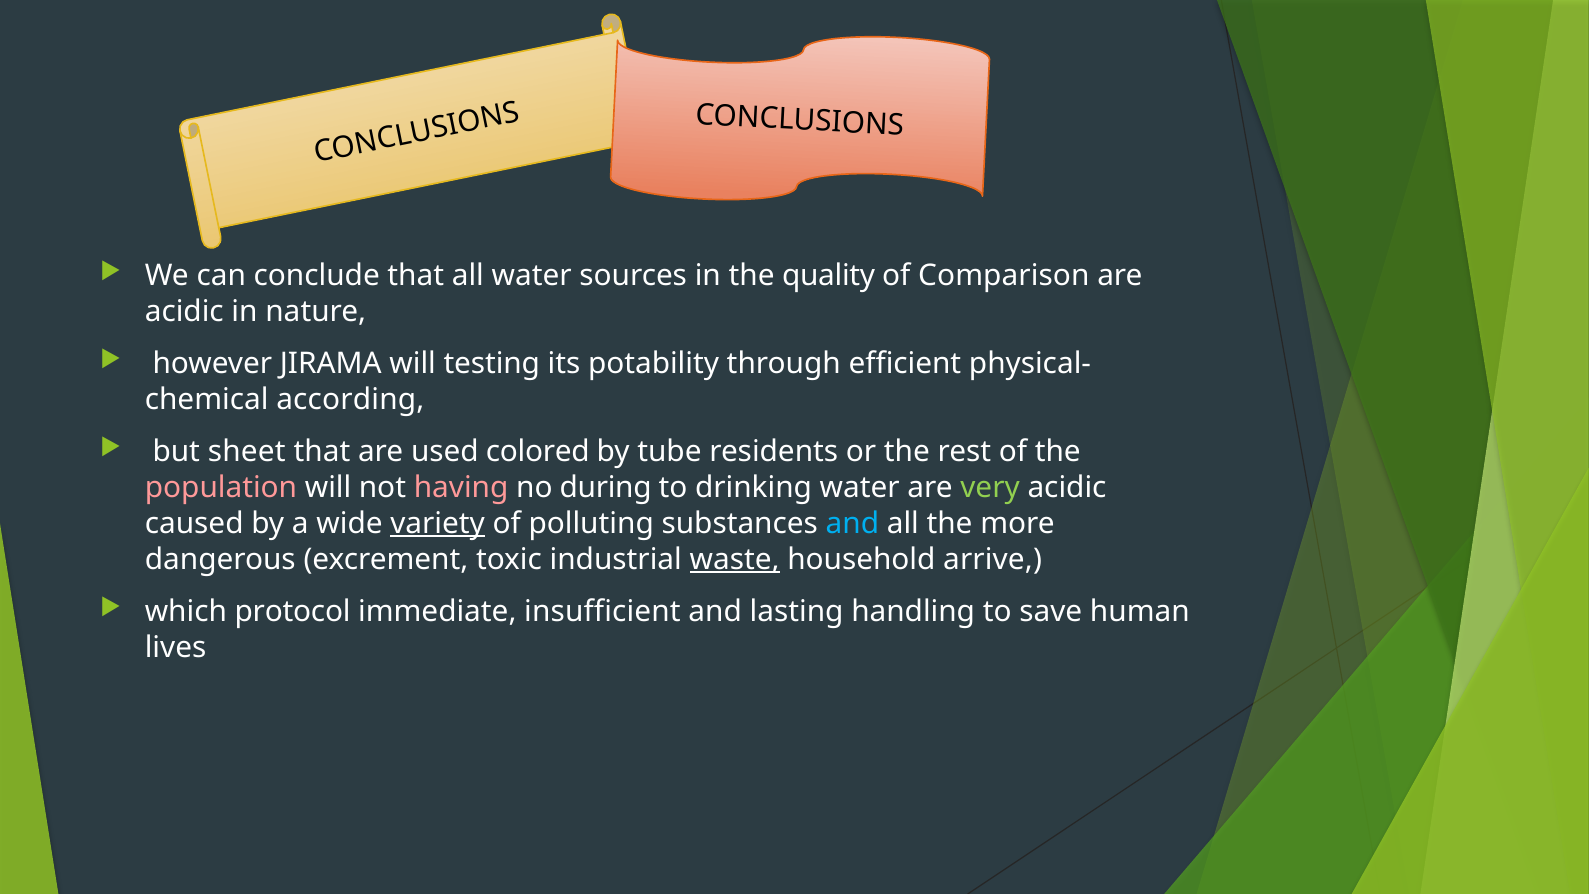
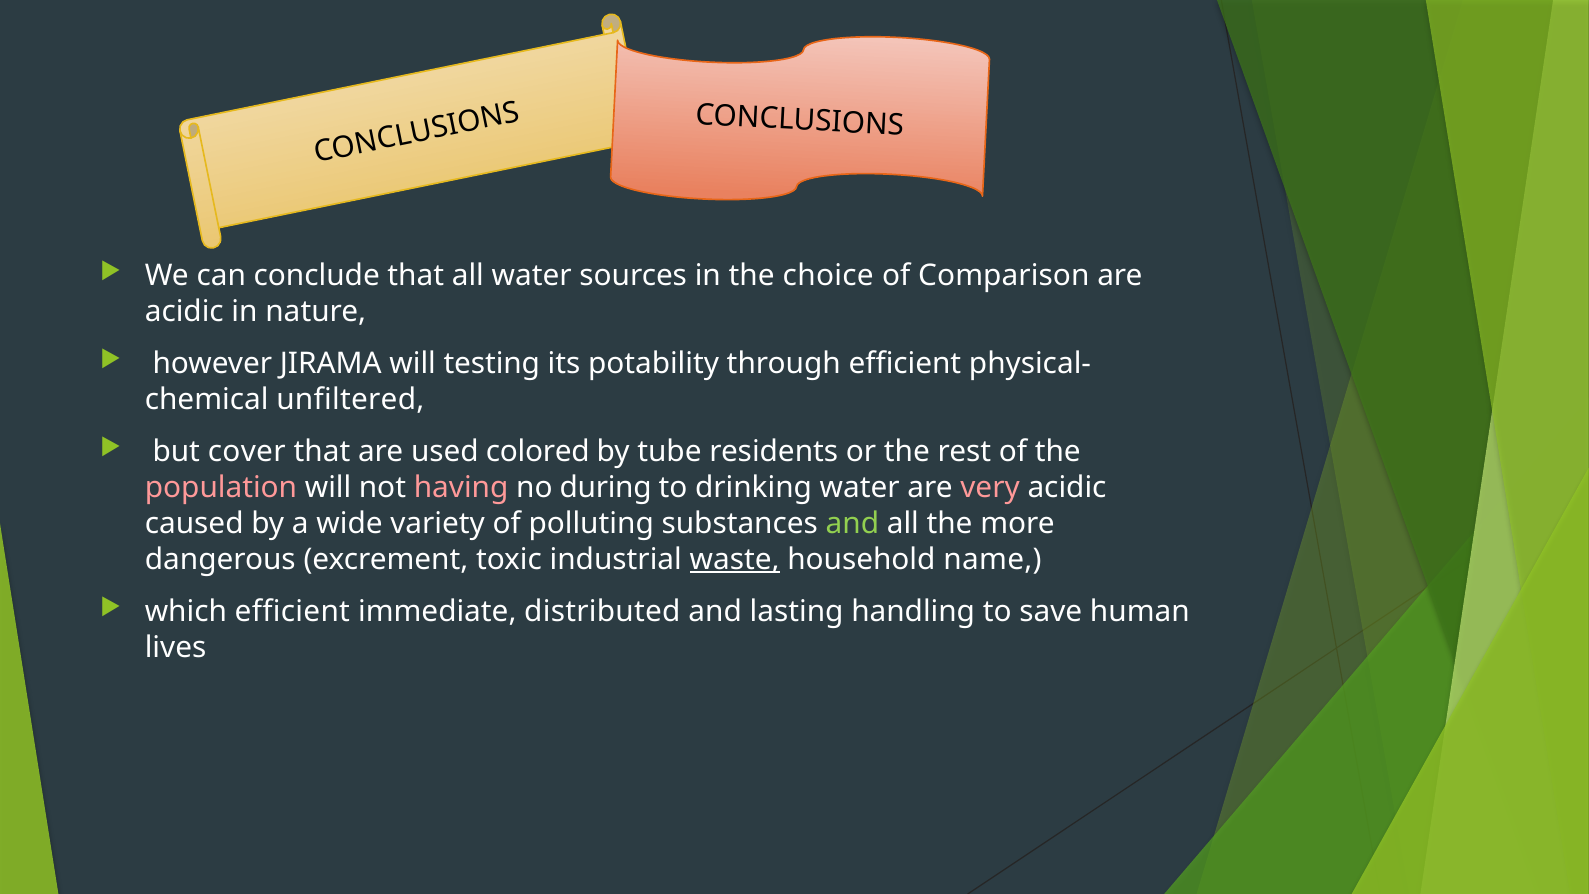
quality: quality -> choice
according: according -> unfiltered
sheet: sheet -> cover
very colour: light green -> pink
variety underline: present -> none
and at (852, 523) colour: light blue -> light green
arrive: arrive -> name
which protocol: protocol -> efficient
insufficient: insufficient -> distributed
